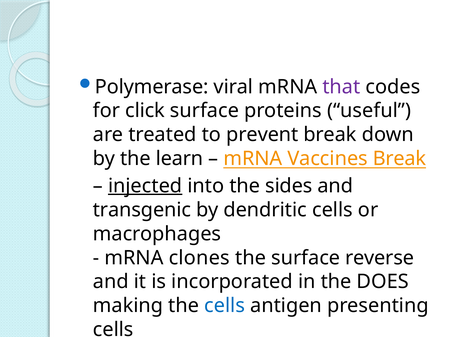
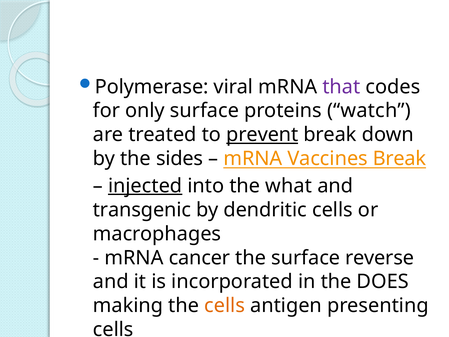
click: click -> only
useful: useful -> watch
prevent underline: none -> present
learn: learn -> sides
sides: sides -> what
clones: clones -> cancer
cells at (225, 305) colour: blue -> orange
